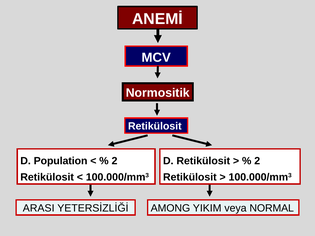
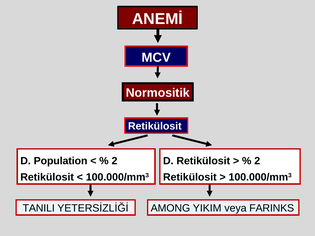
ARASI: ARASI -> TANILI
NORMAL: NORMAL -> FARINKS
